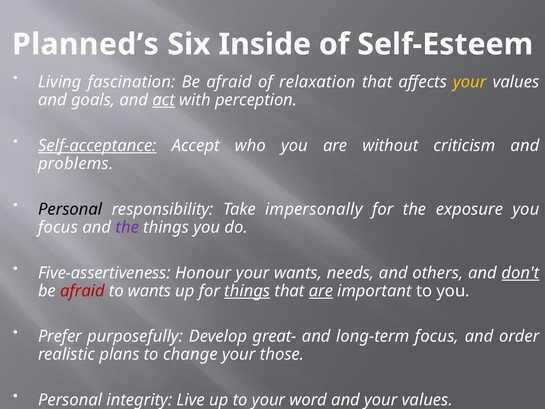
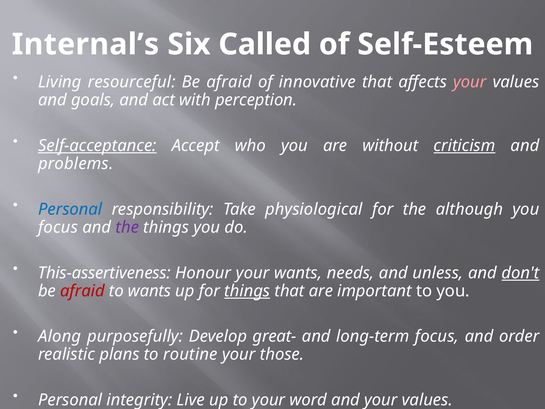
Planned’s: Planned’s -> Internal’s
Inside: Inside -> Called
fascination: fascination -> resourceful
relaxation: relaxation -> innovative
your at (470, 82) colour: yellow -> pink
act underline: present -> none
criticism underline: none -> present
Personal at (70, 209) colour: black -> blue
impersonally: impersonally -> physiological
exposure: exposure -> although
Five-assertiveness: Five-assertiveness -> This-assertiveness
others: others -> unless
are at (321, 291) underline: present -> none
Prefer: Prefer -> Along
change: change -> routine
